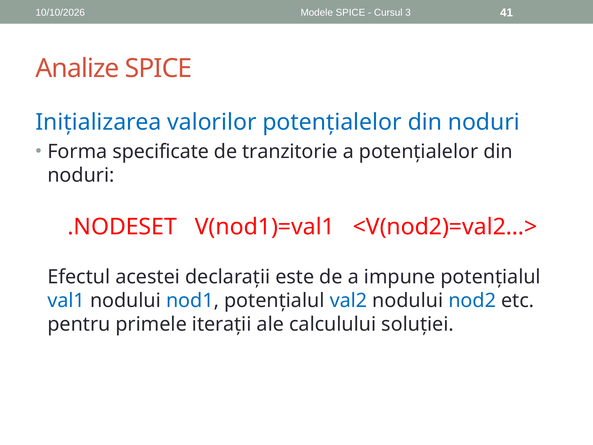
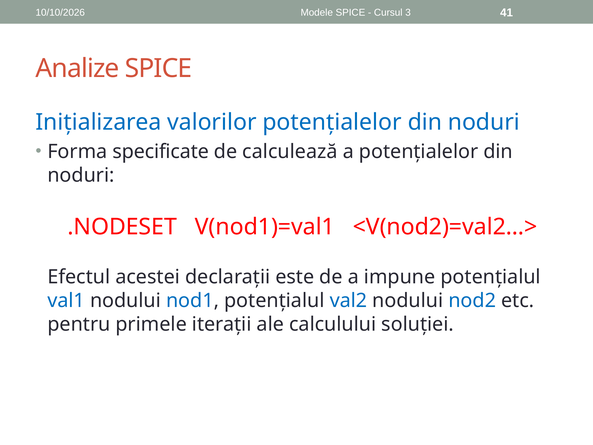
tranzitorie: tranzitorie -> calculează
